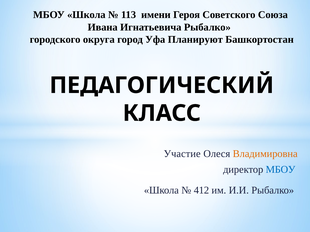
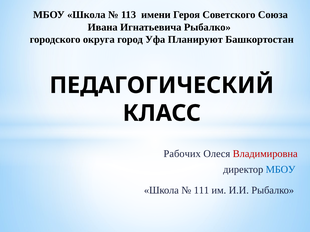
Участие: Участие -> Рабочих
Владимировна colour: orange -> red
412: 412 -> 111
